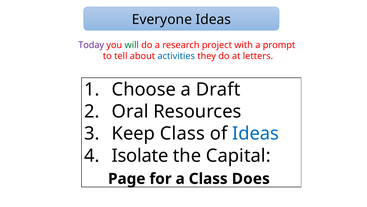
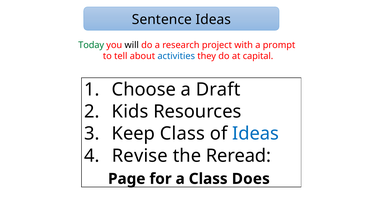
Everyone: Everyone -> Sentence
Today colour: purple -> green
will colour: green -> black
letters: letters -> capital
Oral: Oral -> Kids
Isolate: Isolate -> Revise
Capital: Capital -> Reread
